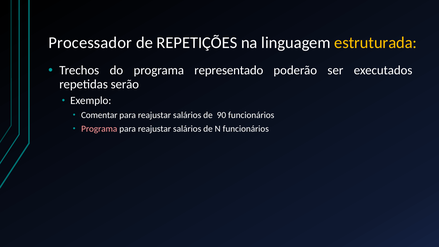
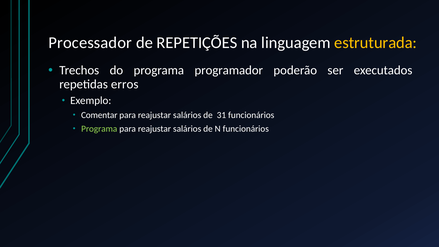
representado: representado -> programador
serão: serão -> erros
90: 90 -> 31
Programa at (99, 129) colour: pink -> light green
